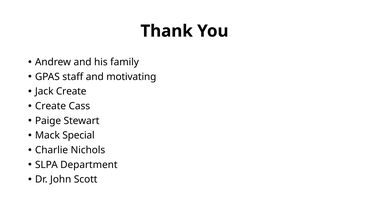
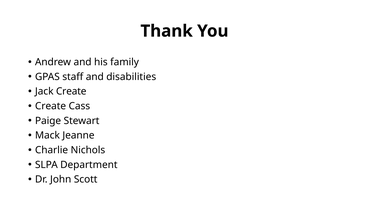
motivating: motivating -> disabilities
Special: Special -> Jeanne
